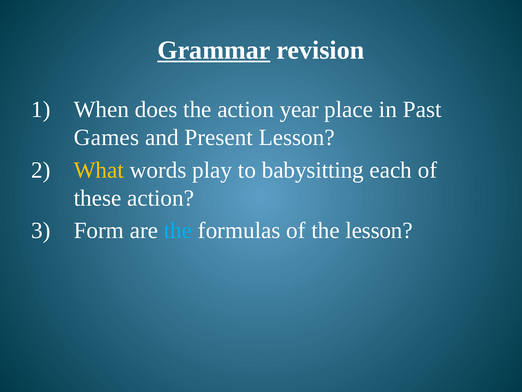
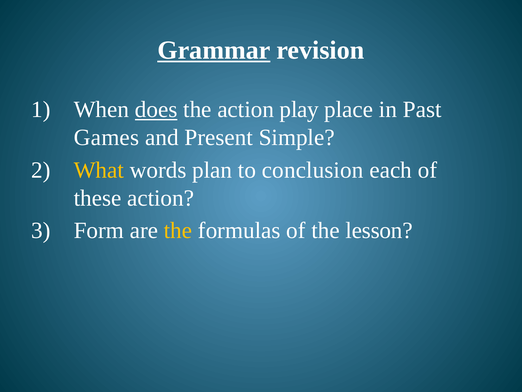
does underline: none -> present
year: year -> play
Present Lesson: Lesson -> Simple
play: play -> plan
babysitting: babysitting -> conclusion
the at (178, 230) colour: light blue -> yellow
